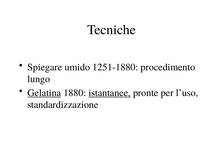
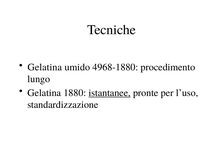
Spiegare at (45, 67): Spiegare -> Gelatina
1251-1880: 1251-1880 -> 4968-1880
Gelatina at (44, 93) underline: present -> none
